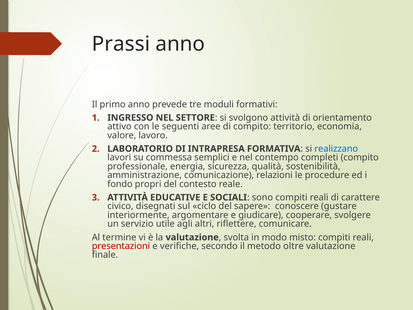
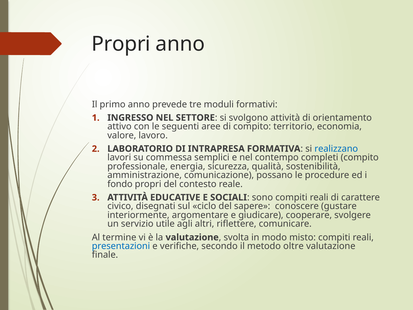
Prassi at (121, 44): Prassi -> Propri
relazioni: relazioni -> possano
presentazioni colour: red -> blue
